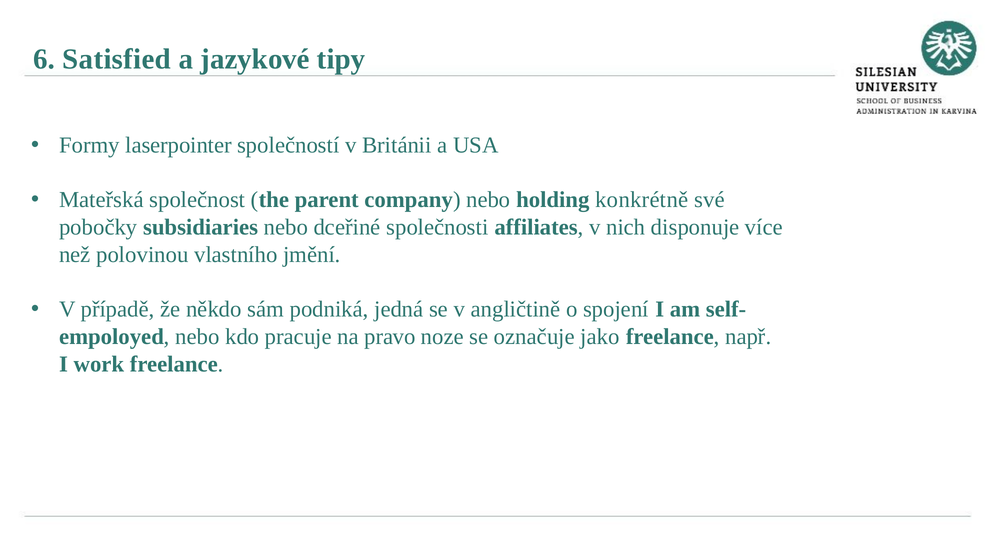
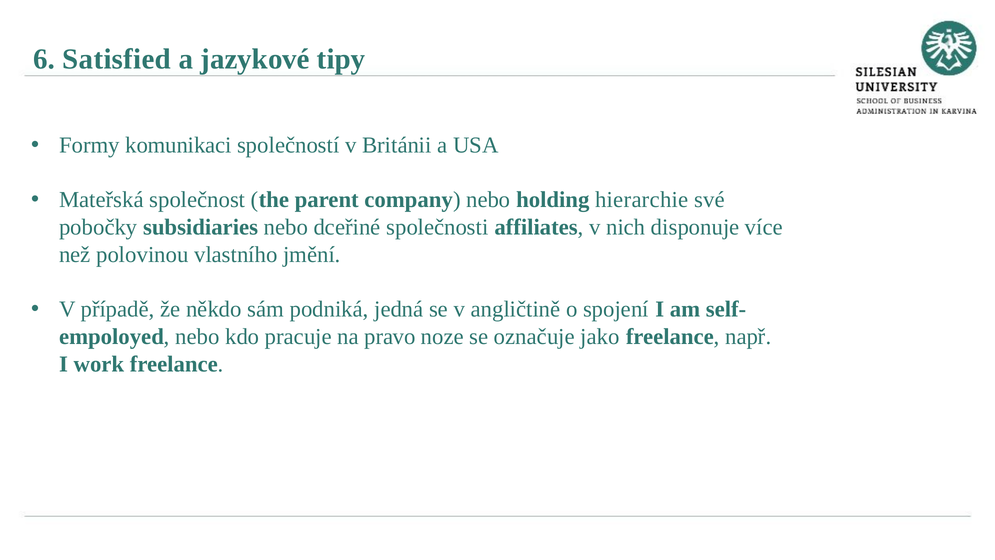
laserpointer: laserpointer -> komunikaci
konkrétně: konkrétně -> hierarchie
